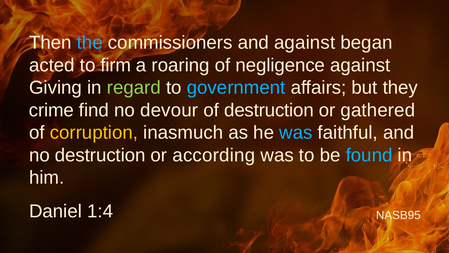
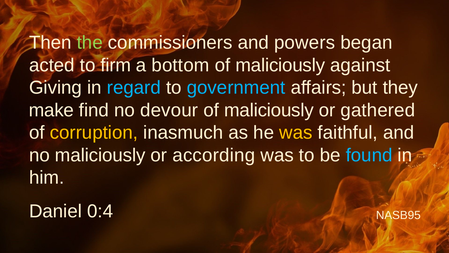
the colour: light blue -> light green
and against: against -> powers
roaring: roaring -> bottom
negligence at (280, 65): negligence -> maliciously
regard colour: light green -> light blue
crime: crime -> make
destruction at (269, 110): destruction -> maliciously
was at (296, 132) colour: light blue -> yellow
no destruction: destruction -> maliciously
1:4: 1:4 -> 0:4
